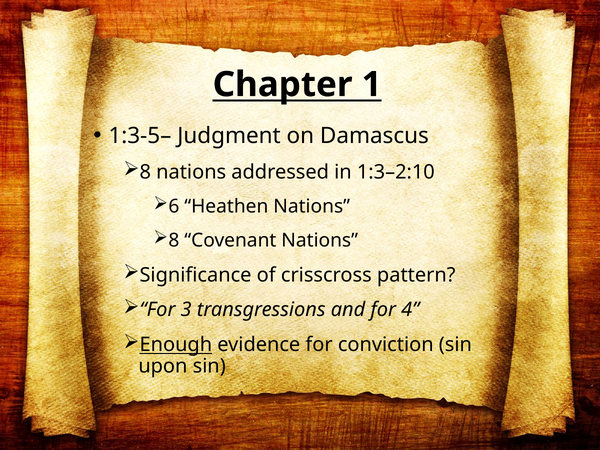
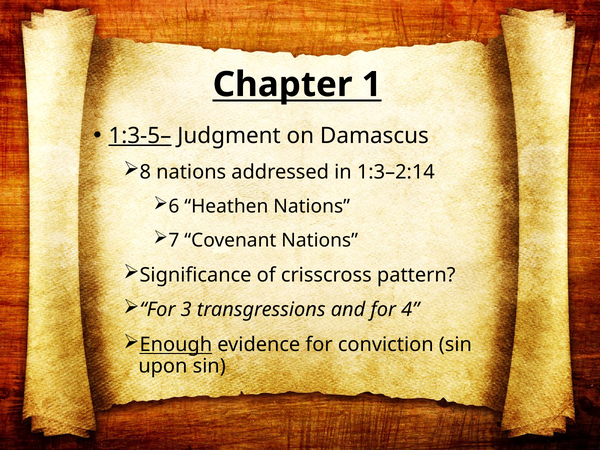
1:3-5– underline: none -> present
1:3–2:10: 1:3–2:10 -> 1:3–2:14
8 at (174, 240): 8 -> 7
